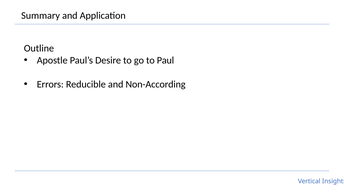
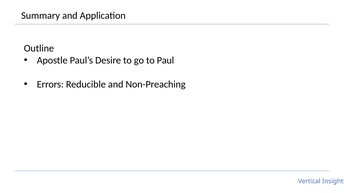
Non-According: Non-According -> Non-Preaching
